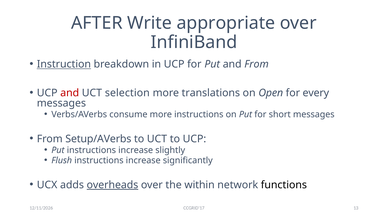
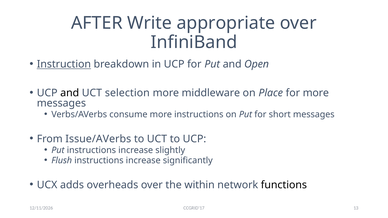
and From: From -> Open
and at (70, 93) colour: red -> black
translations: translations -> middleware
Open: Open -> Place
for every: every -> more
Setup/AVerbs: Setup/AVerbs -> Issue/AVerbs
overheads underline: present -> none
